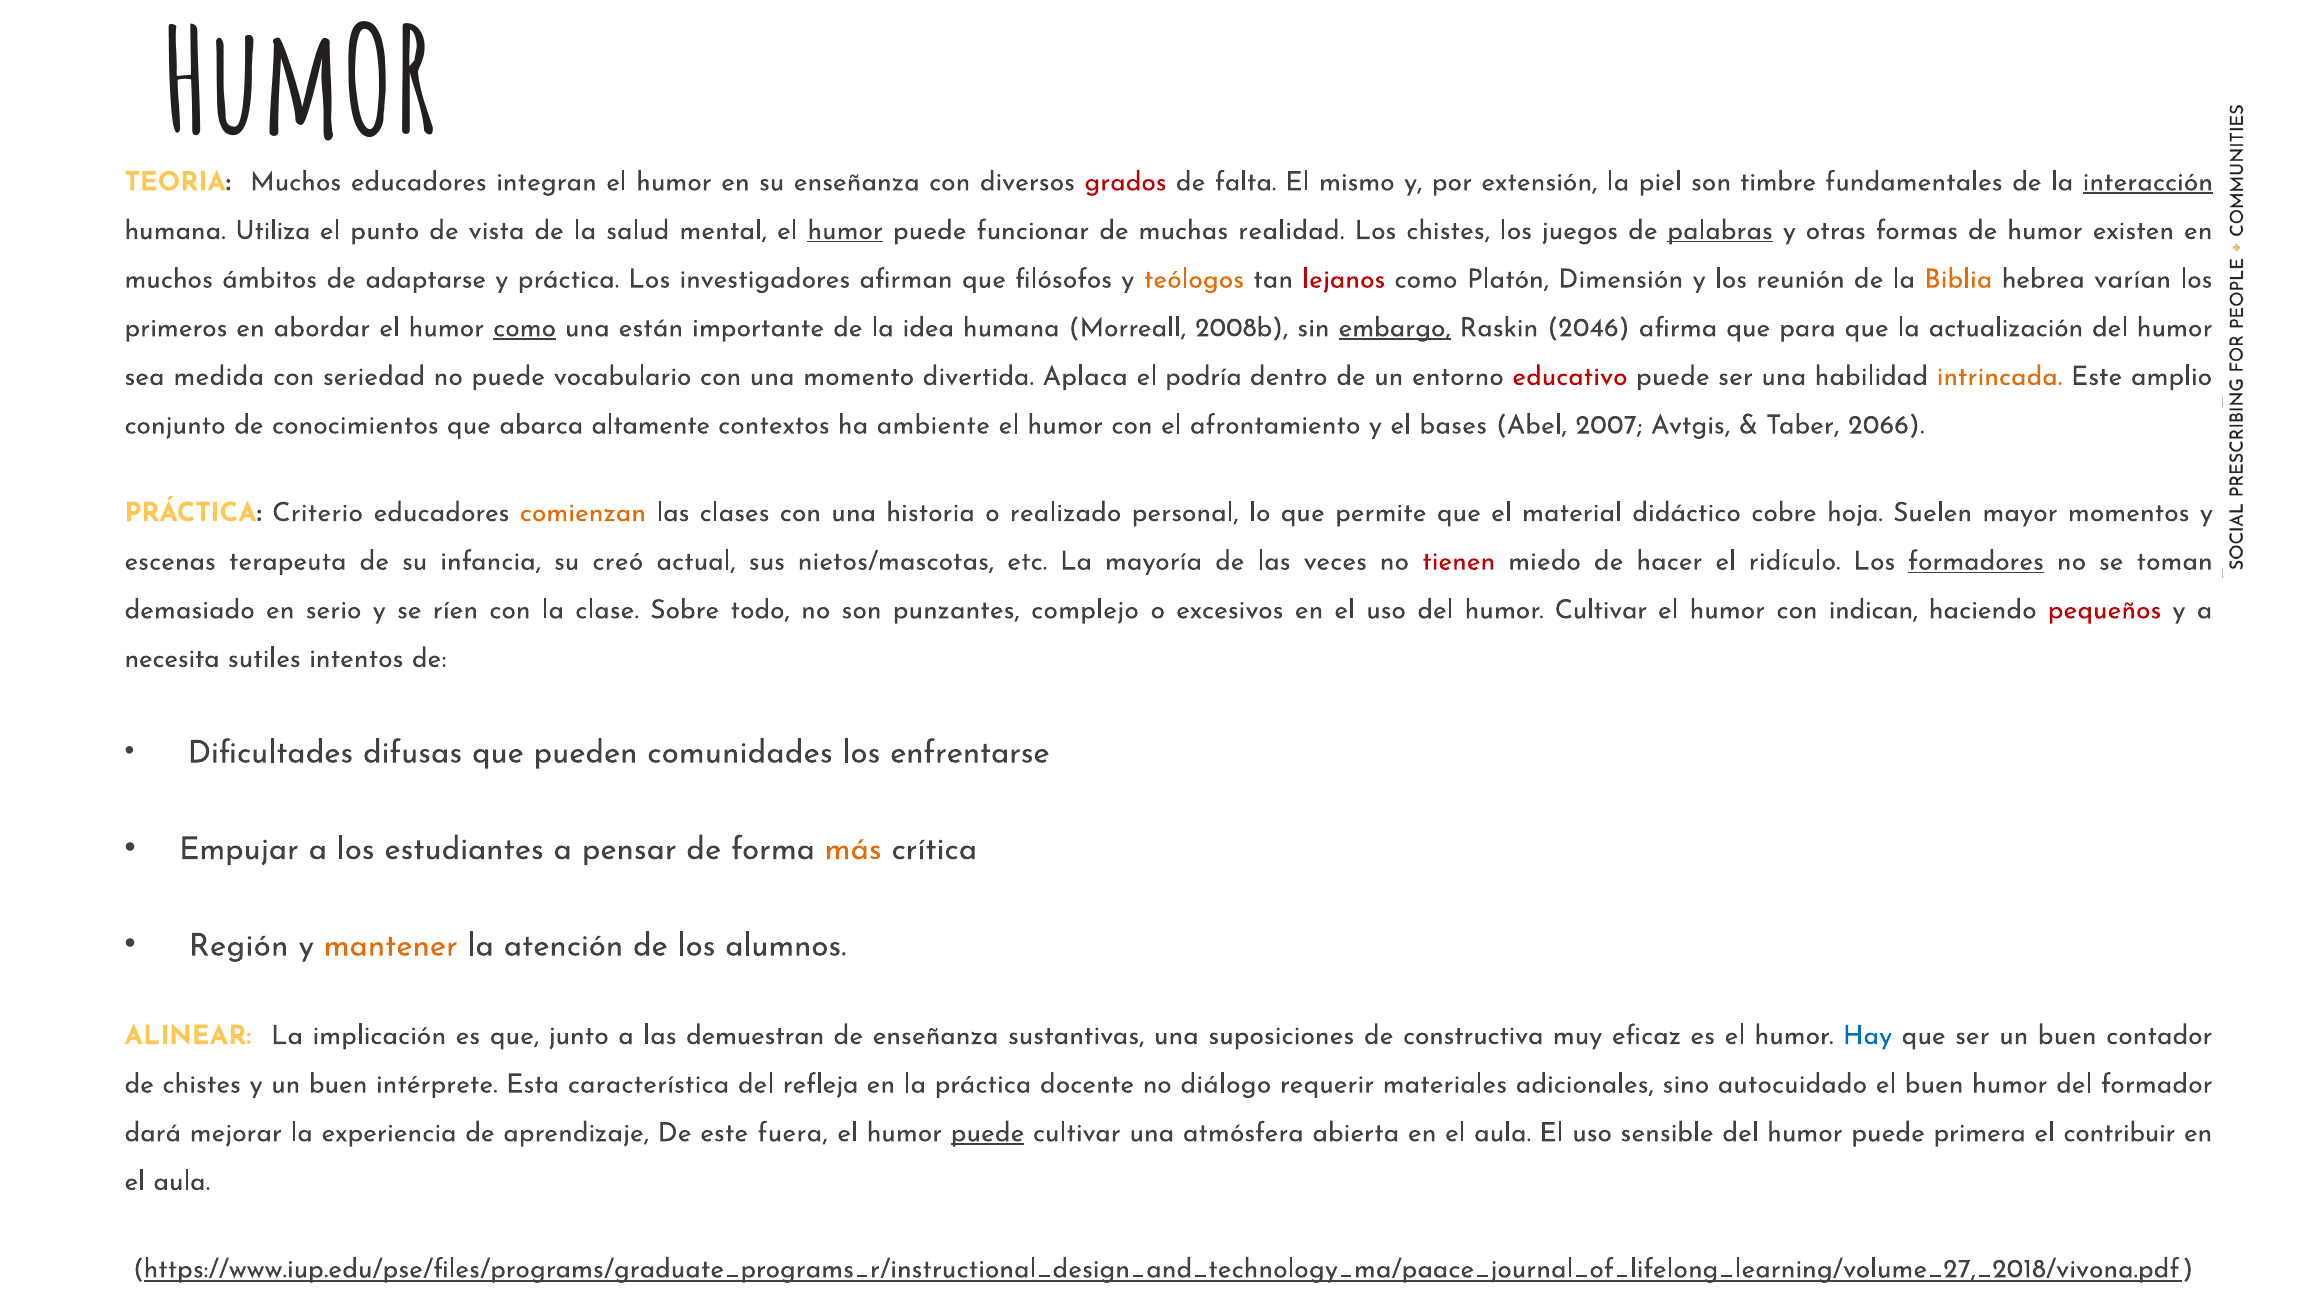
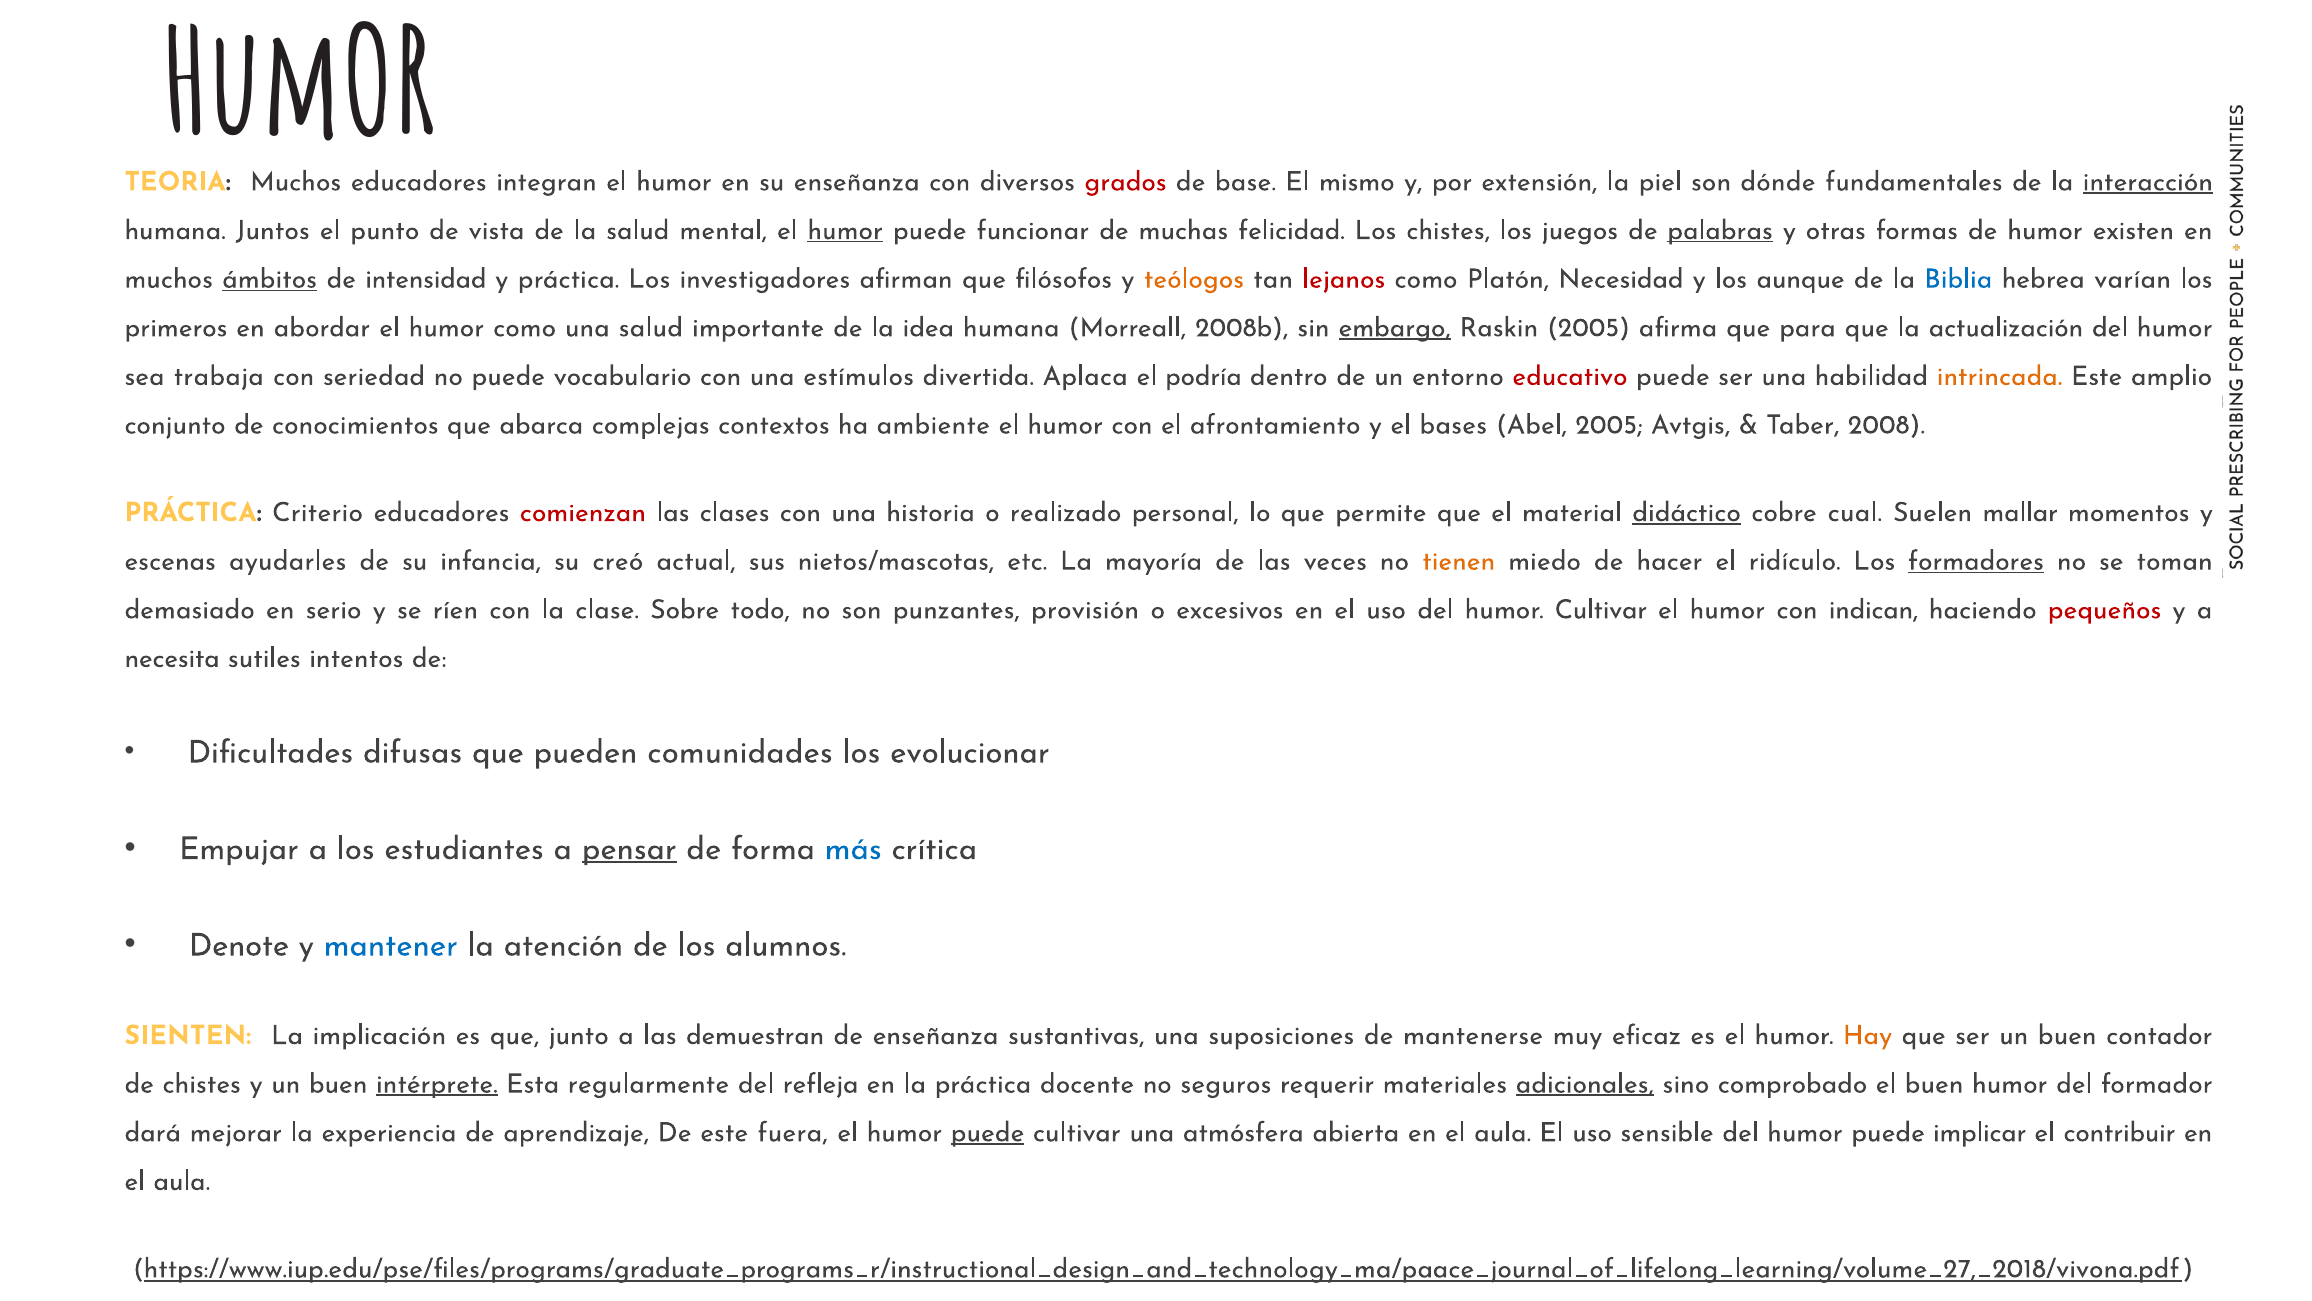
falta: falta -> base
timbre: timbre -> dónde
Utiliza: Utiliza -> Juntos
realidad: realidad -> felicidad
ámbitos underline: none -> present
adaptarse: adaptarse -> intensidad
Dimensión: Dimensión -> Necesidad
reunión: reunión -> aunque
Biblia colour: orange -> blue
como at (525, 327) underline: present -> none
una están: están -> salud
Raskin 2046: 2046 -> 2005
medida: medida -> trabaja
momento: momento -> estímulos
altamente: altamente -> complejas
Abel 2007: 2007 -> 2005
2066: 2066 -> 2008
comienzan colour: orange -> red
didáctico underline: none -> present
hoja: hoja -> cual
mayor: mayor -> mallar
terapeuta: terapeuta -> ayudarles
tienen colour: red -> orange
complejo: complejo -> provisión
enfrentarse: enfrentarse -> evolucionar
pensar underline: none -> present
más colour: orange -> blue
Región: Región -> Denote
mantener colour: orange -> blue
ALINEAR: ALINEAR -> SIENTEN
constructiva: constructiva -> mantenerse
Hay colour: blue -> orange
intérprete underline: none -> present
característica: característica -> regularmente
diálogo: diálogo -> seguros
adicionales underline: none -> present
autocuidado: autocuidado -> comprobado
primera: primera -> implicar
